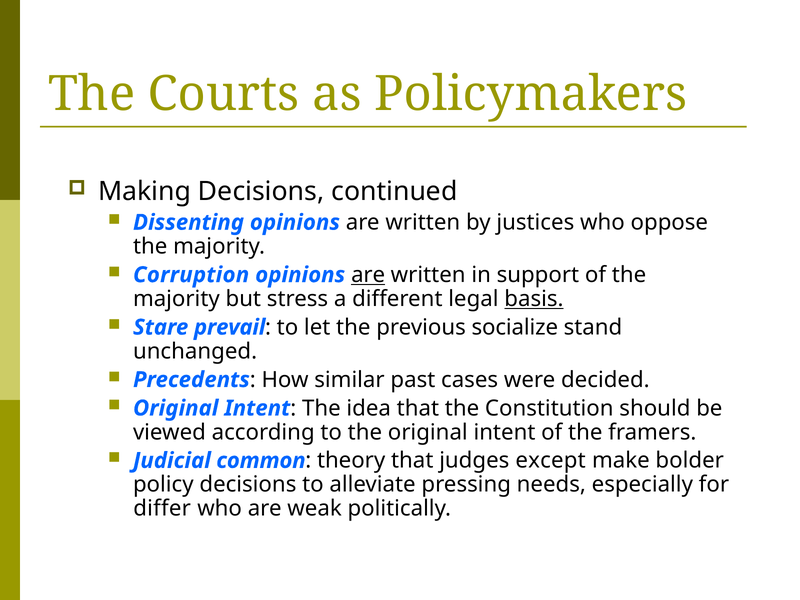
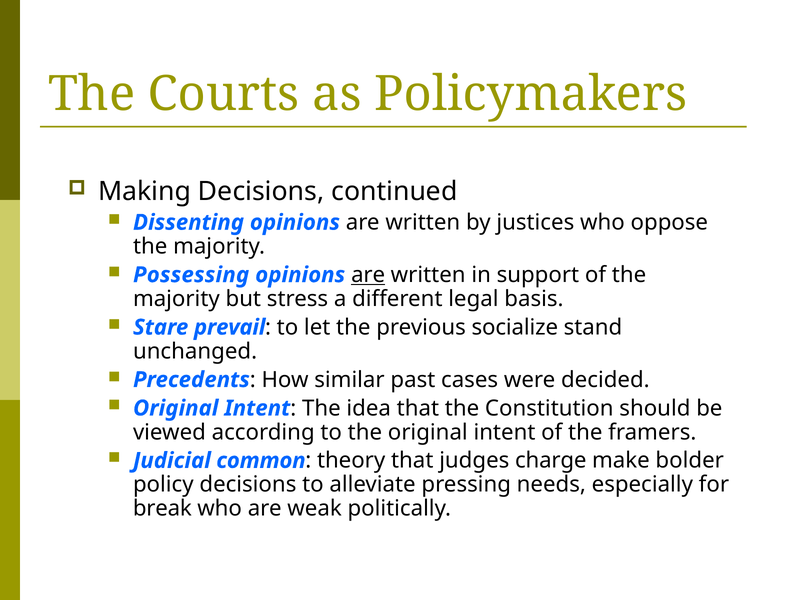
Corruption: Corruption -> Possessing
basis underline: present -> none
except: except -> charge
differ: differ -> break
